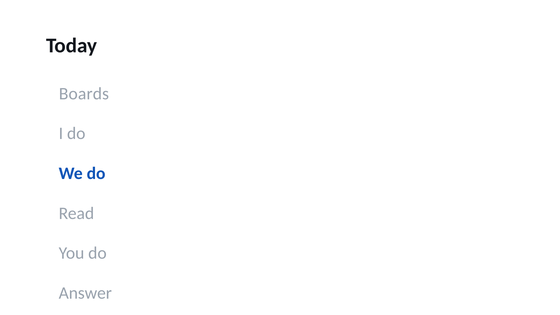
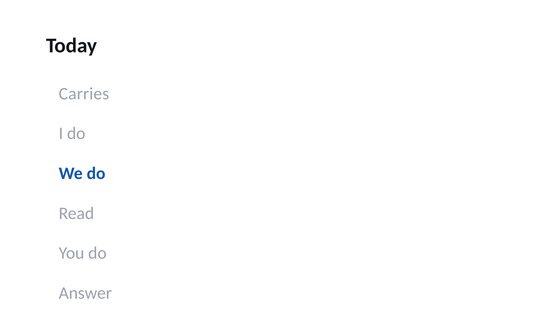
Boards: Boards -> Carries
